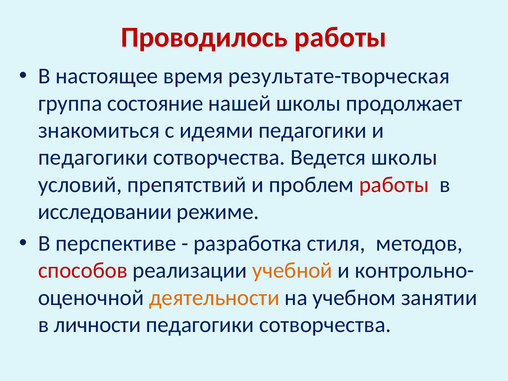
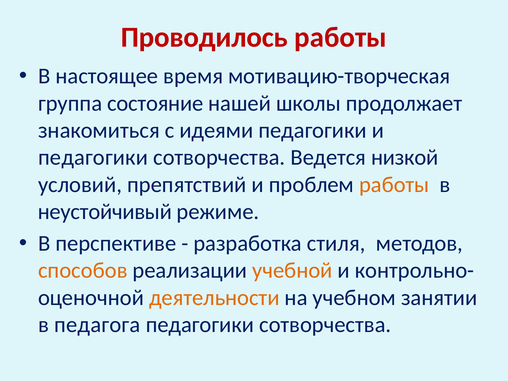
результате-творческая: результате-творческая -> мотивацию-творческая
Ведется школы: школы -> низкой
работы at (394, 185) colour: red -> orange
исследовании: исследовании -> неустойчивый
способов colour: red -> orange
личности: личности -> педагога
